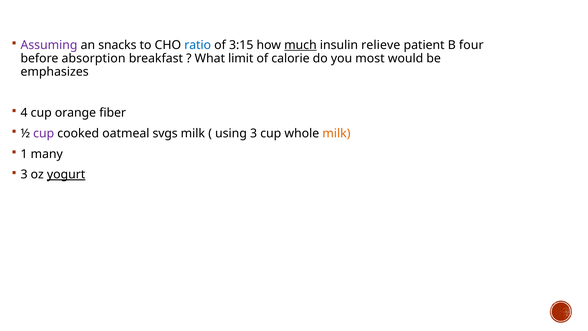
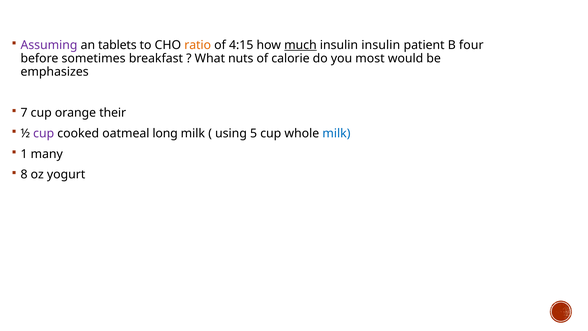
snacks: snacks -> tablets
ratio colour: blue -> orange
3:15: 3:15 -> 4:15
insulin relieve: relieve -> insulin
absorption: absorption -> sometimes
limit: limit -> nuts
4: 4 -> 7
fiber: fiber -> their
svgs: svgs -> long
using 3: 3 -> 5
milk at (336, 133) colour: orange -> blue
3 at (24, 174): 3 -> 8
yogurt underline: present -> none
